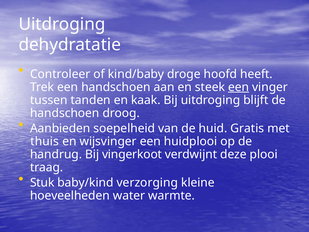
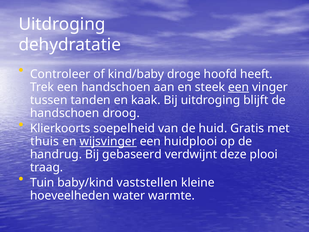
Aanbieden: Aanbieden -> Klierkoorts
wijsvinger underline: none -> present
vingerkoot: vingerkoot -> gebaseerd
Stuk: Stuk -> Tuin
verzorging: verzorging -> vaststellen
